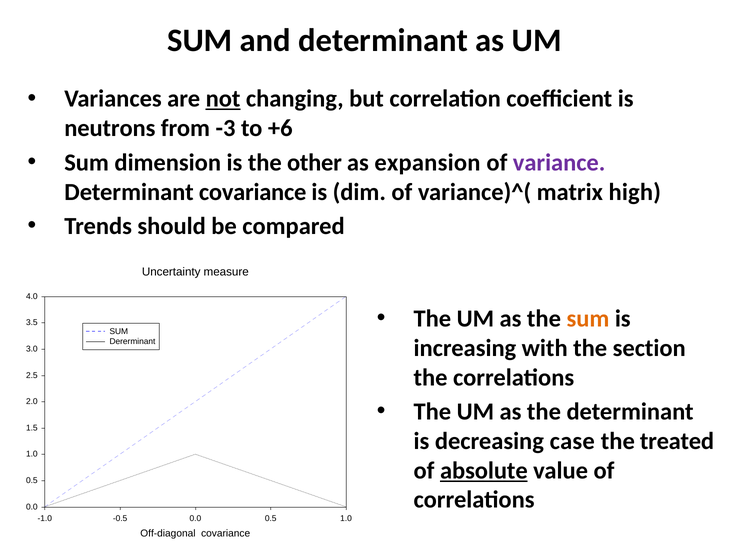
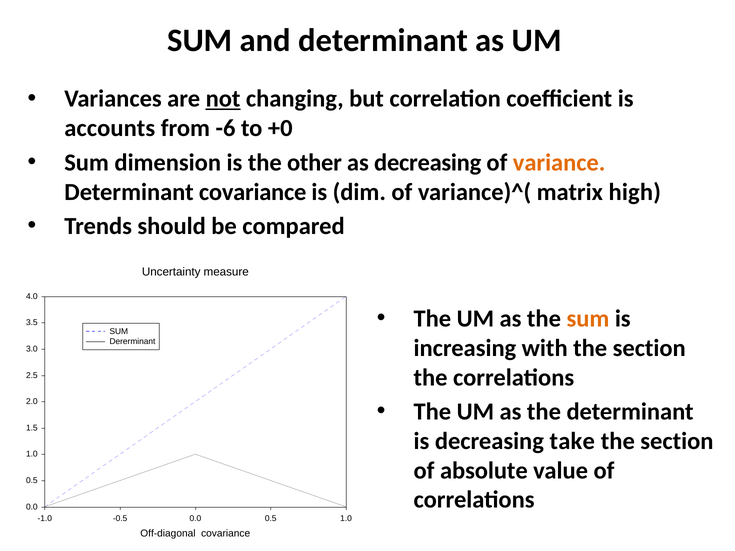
neutrons: neutrons -> accounts
-3: -3 -> -6
+6: +6 -> +0
as expansion: expansion -> decreasing
variance colour: purple -> orange
case: case -> take
treated at (677, 441): treated -> section
absolute underline: present -> none
